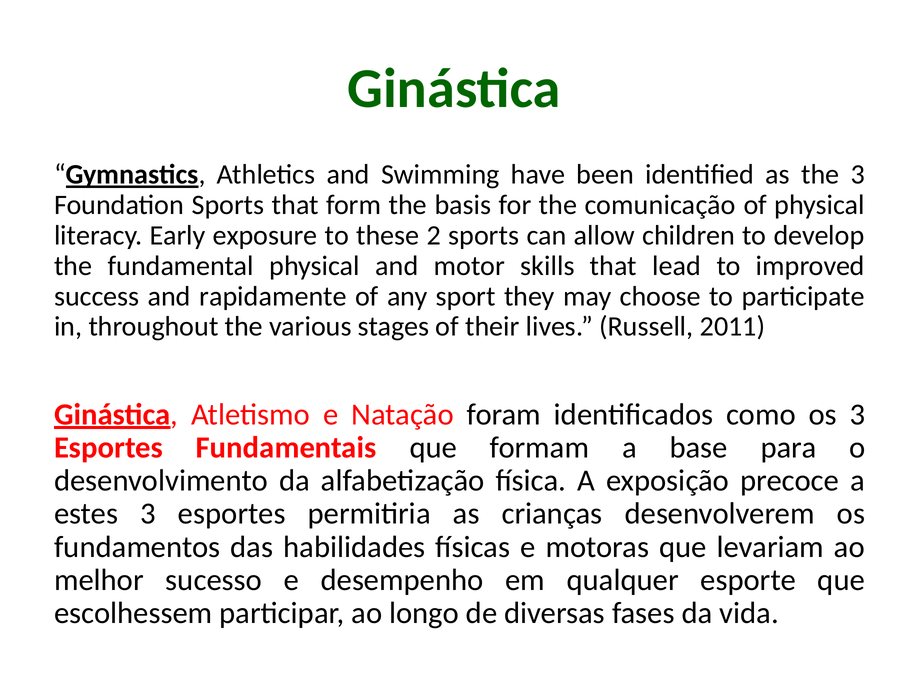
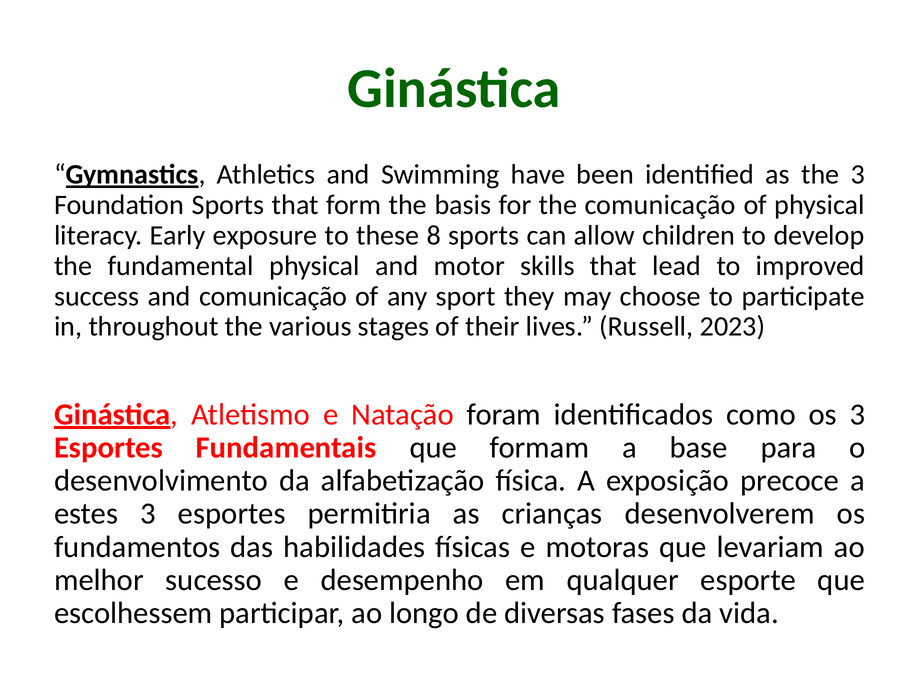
2: 2 -> 8
and rapidamente: rapidamente -> comunicação
2011: 2011 -> 2023
